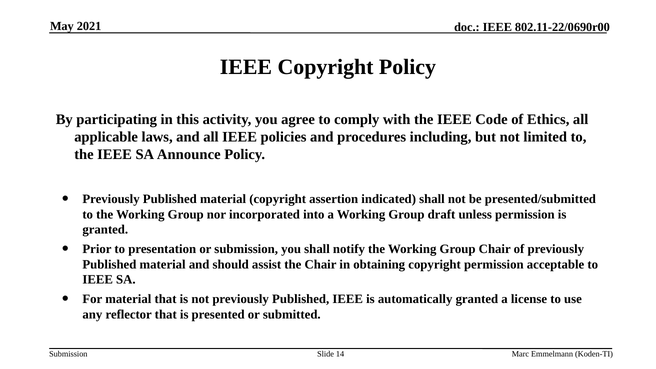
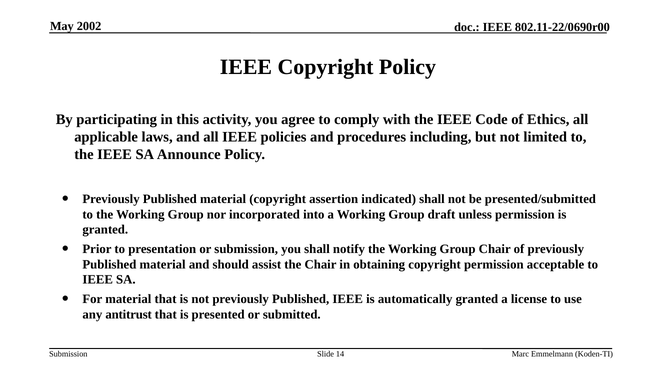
2021: 2021 -> 2002
reflector: reflector -> antitrust
